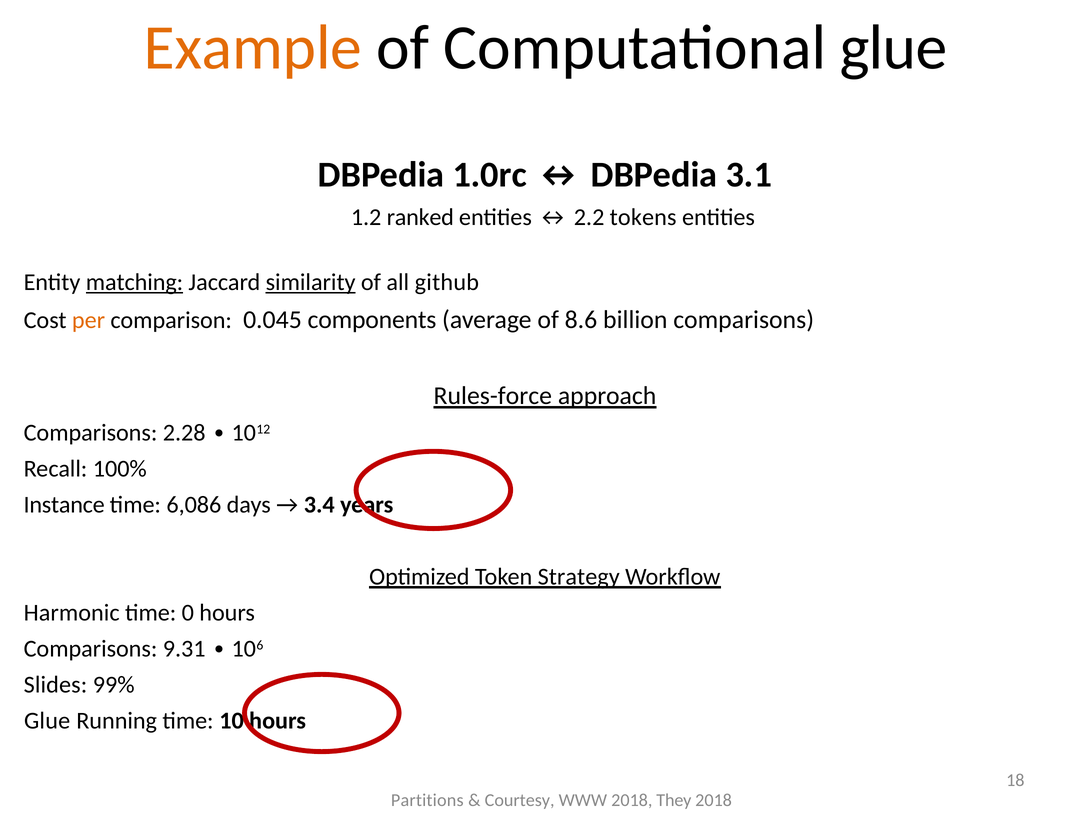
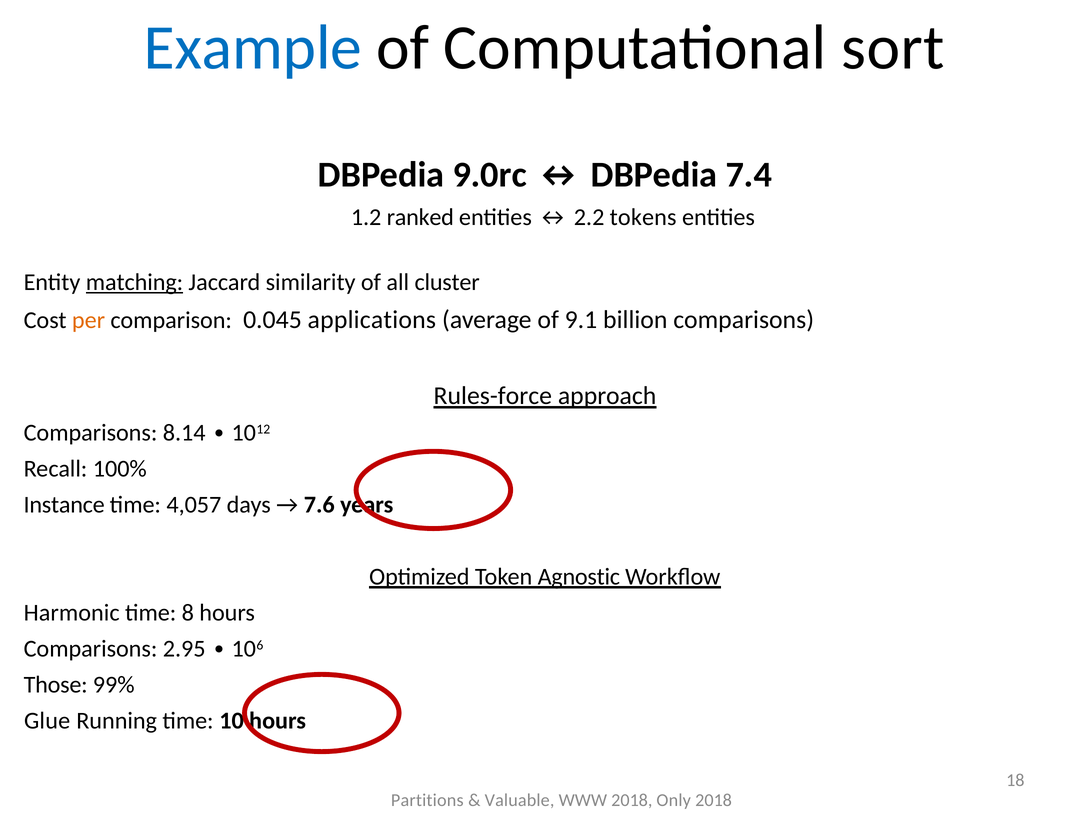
Example colour: orange -> blue
Computational glue: glue -> sort
1.0rc: 1.0rc -> 9.0rc
3.1: 3.1 -> 7.4
similarity underline: present -> none
github: github -> cluster
components: components -> applications
8.6: 8.6 -> 9.1
2.28: 2.28 -> 8.14
6,086: 6,086 -> 4,057
3.4: 3.4 -> 7.6
Strategy: Strategy -> Agnostic
0: 0 -> 8
9.31: 9.31 -> 2.95
Slides: Slides -> Those
Courtesy: Courtesy -> Valuable
They: They -> Only
